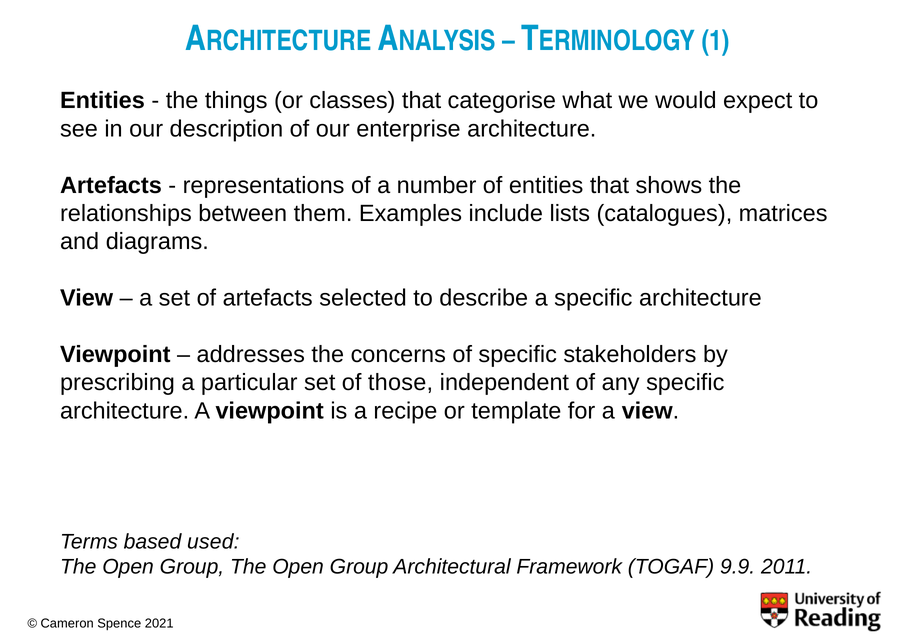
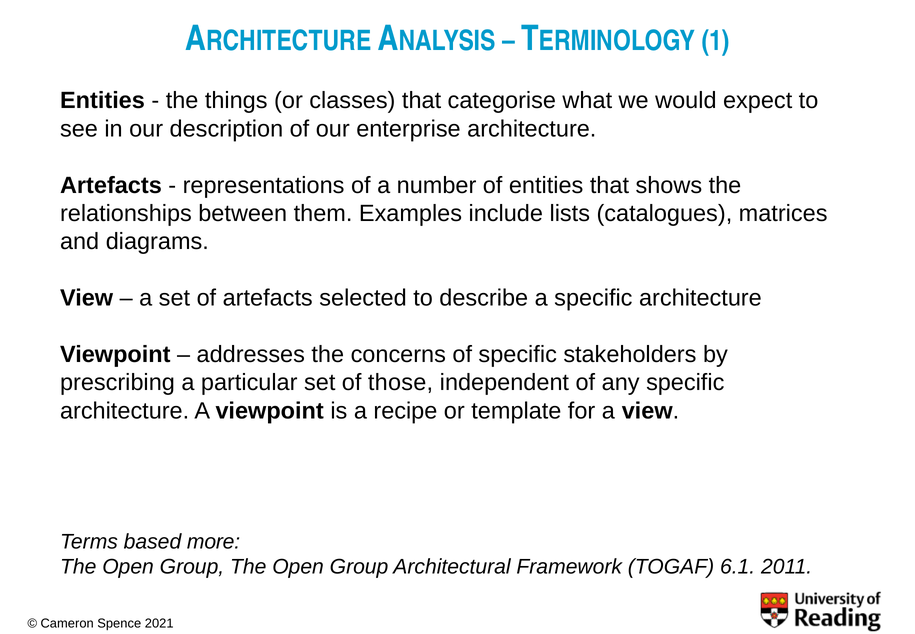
used: used -> more
9.9: 9.9 -> 6.1
